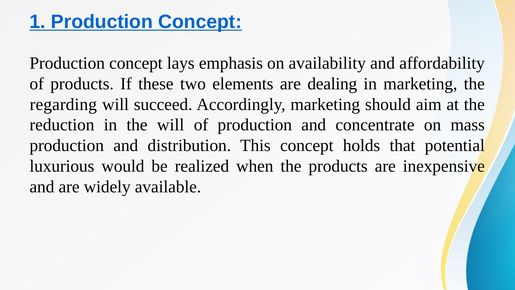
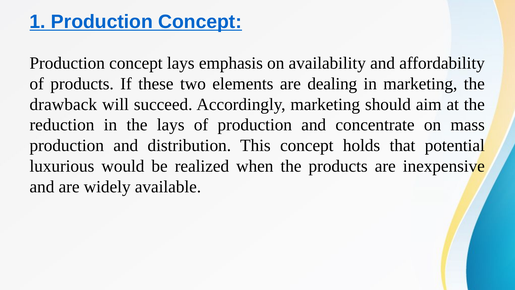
regarding: regarding -> drawback
the will: will -> lays
